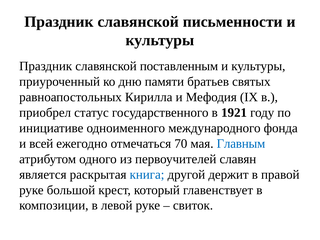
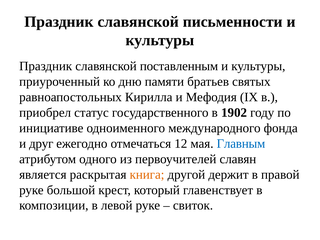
1921: 1921 -> 1902
всей: всей -> друг
70: 70 -> 12
книга colour: blue -> orange
